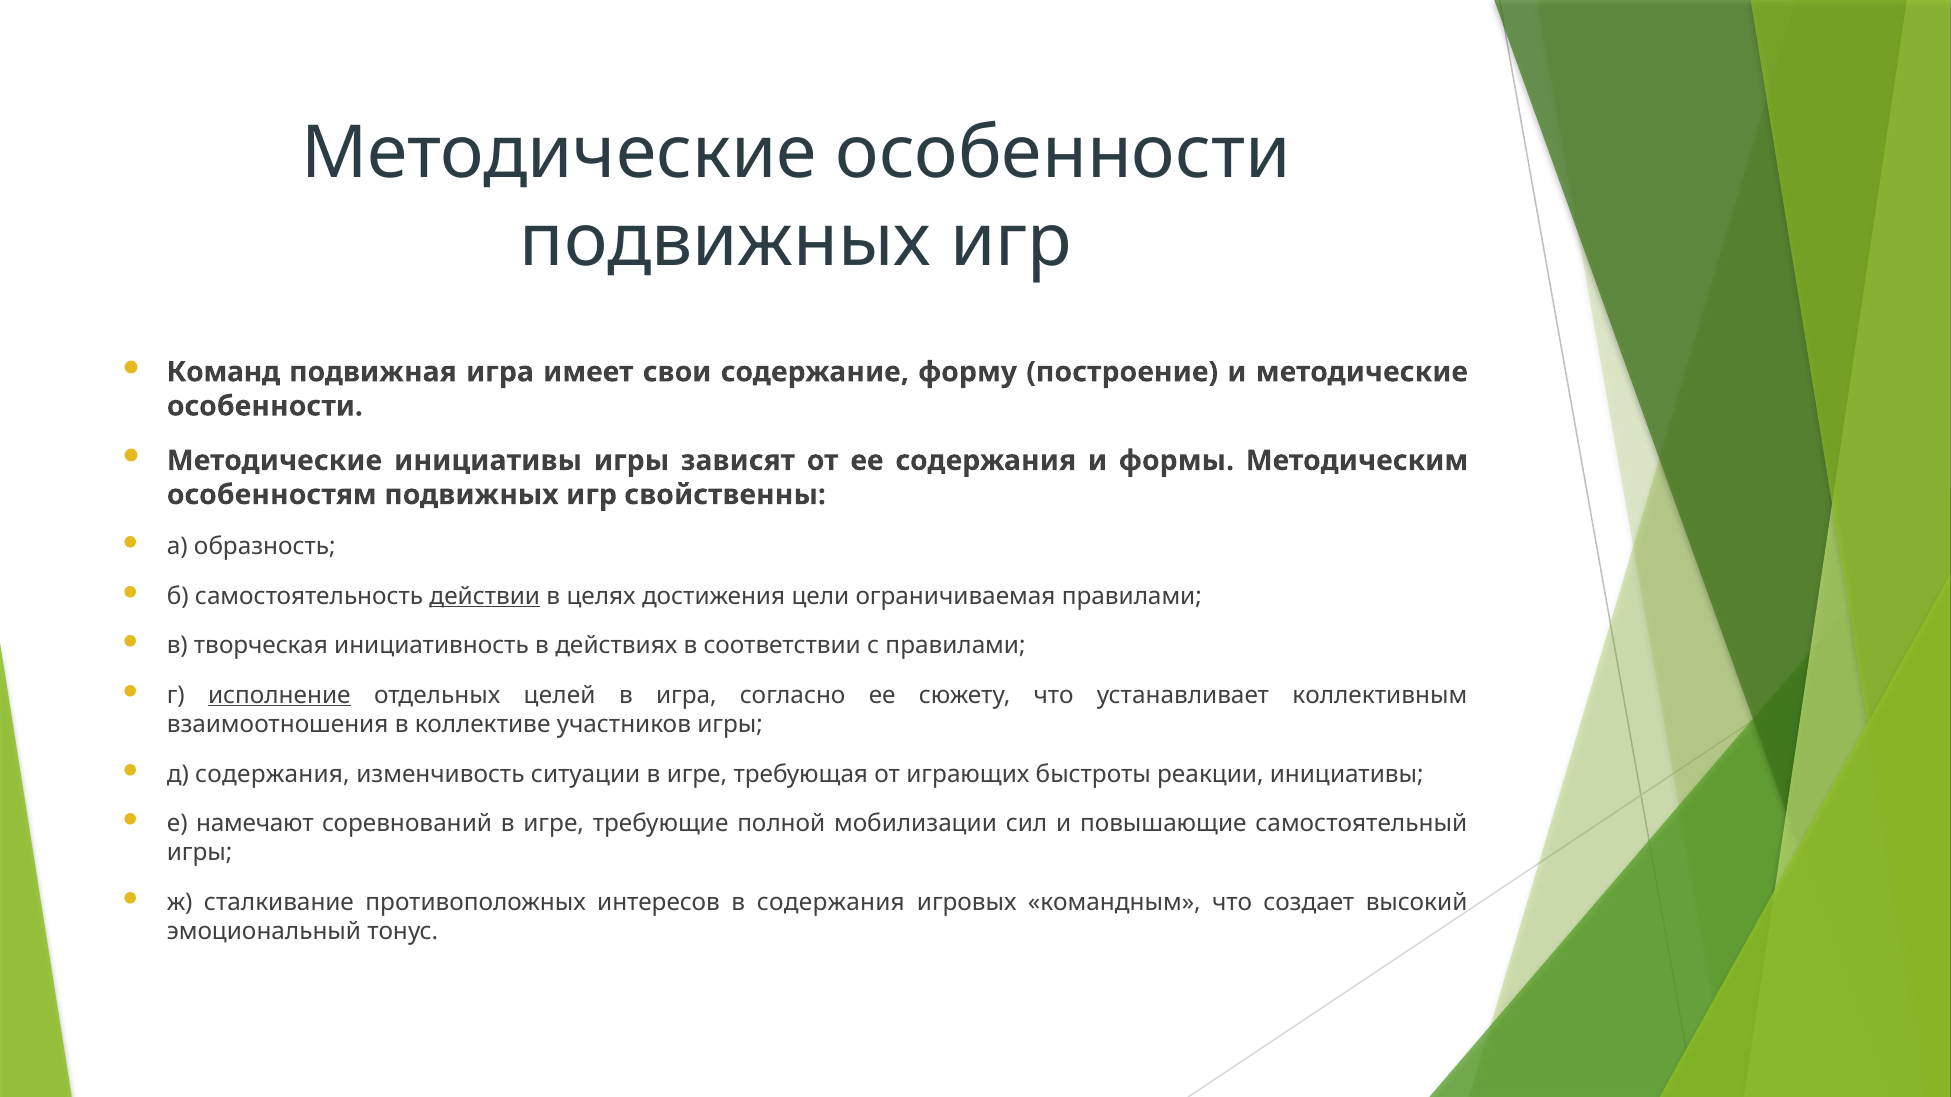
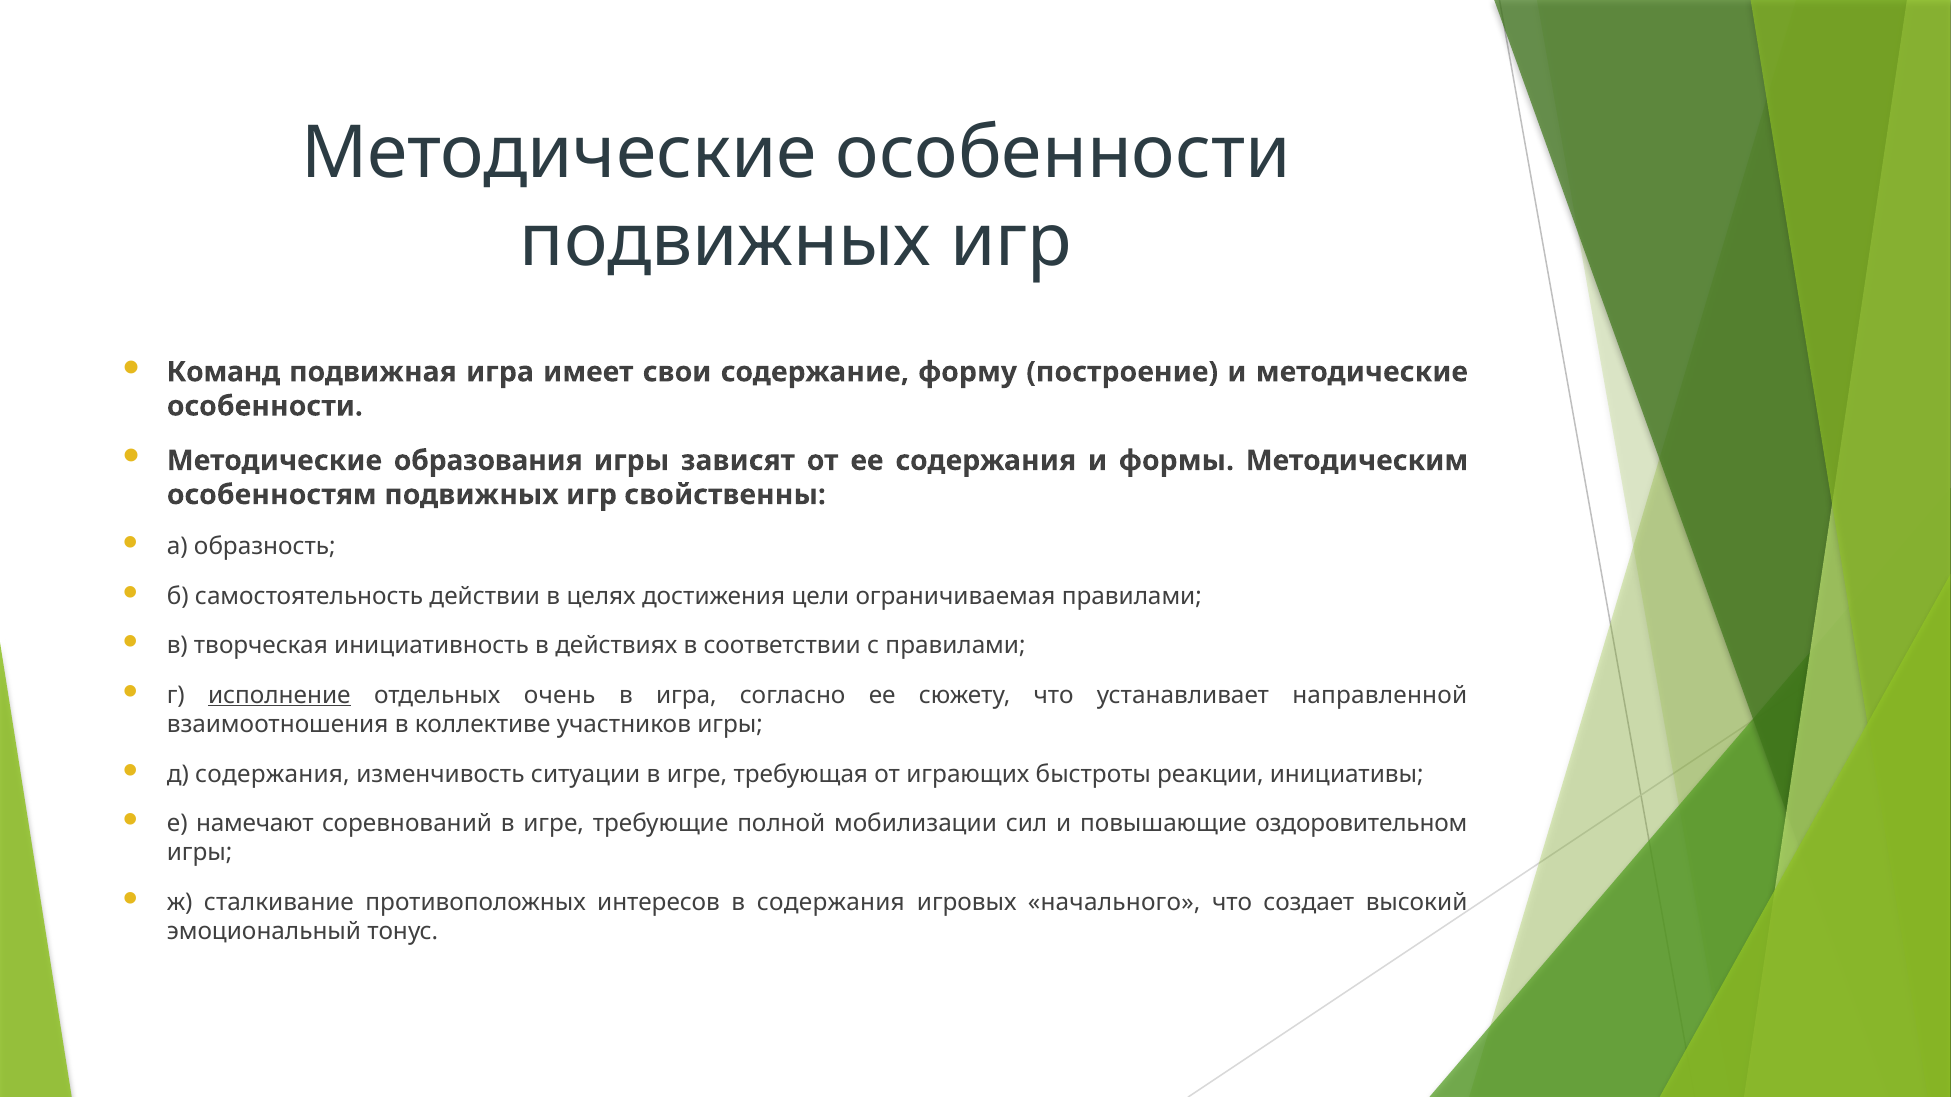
Методические инициативы: инициативы -> образования
действии underline: present -> none
целей: целей -> очень
коллективным: коллективным -> направленной
самостоятельный: самостоятельный -> оздоровительном
командным: командным -> начального
